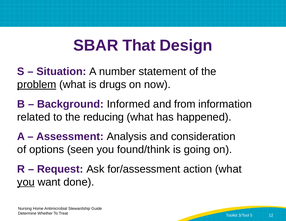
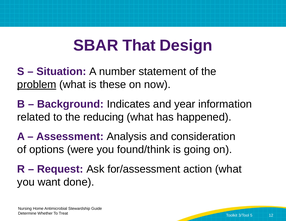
drugs: drugs -> these
Informed: Informed -> Indicates
from: from -> year
seen: seen -> were
you at (26, 182) underline: present -> none
